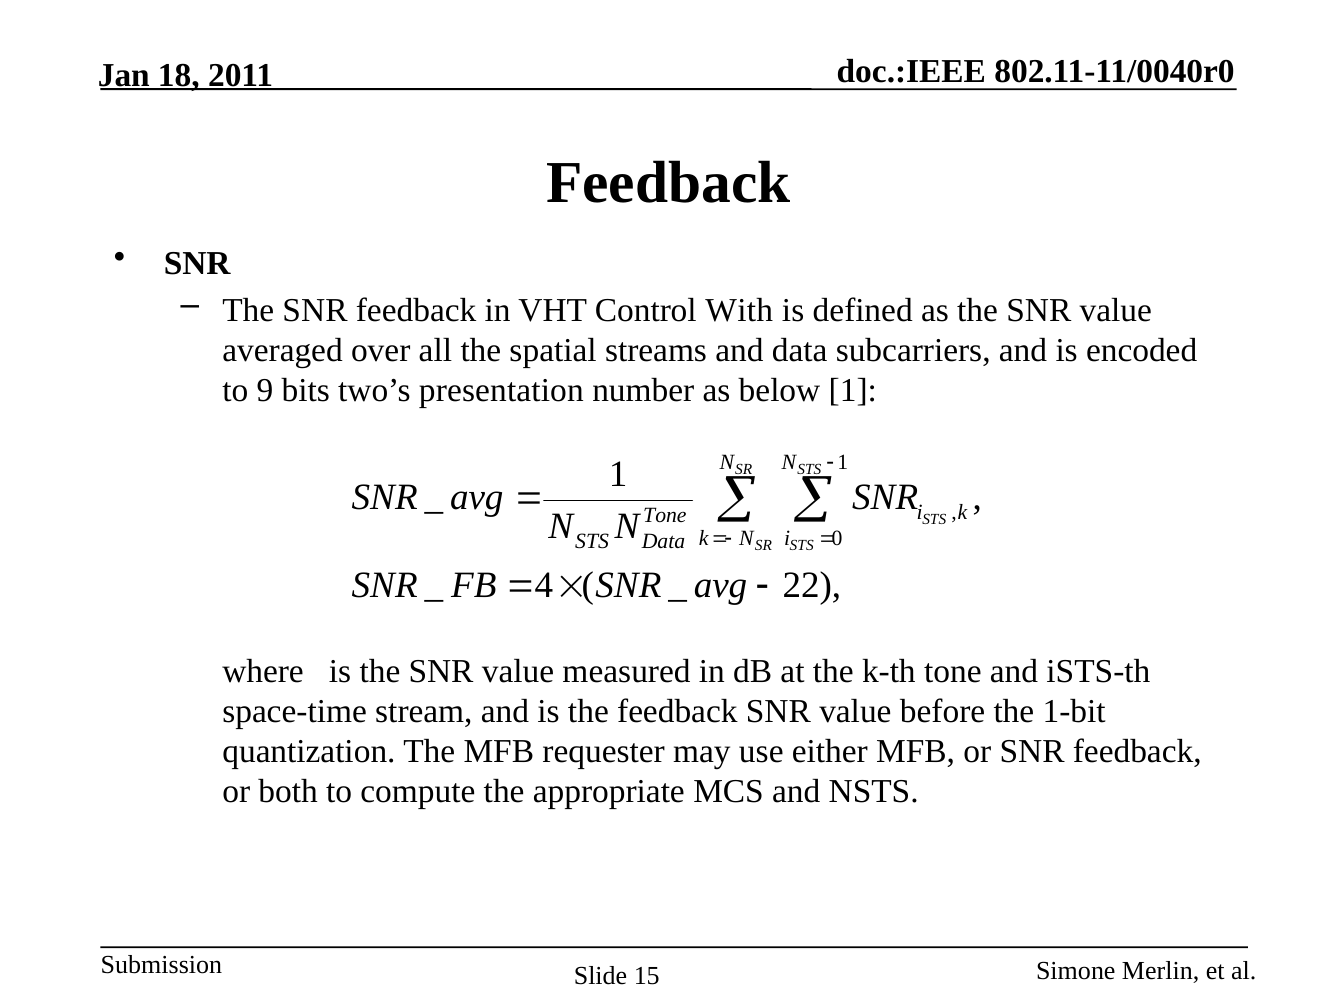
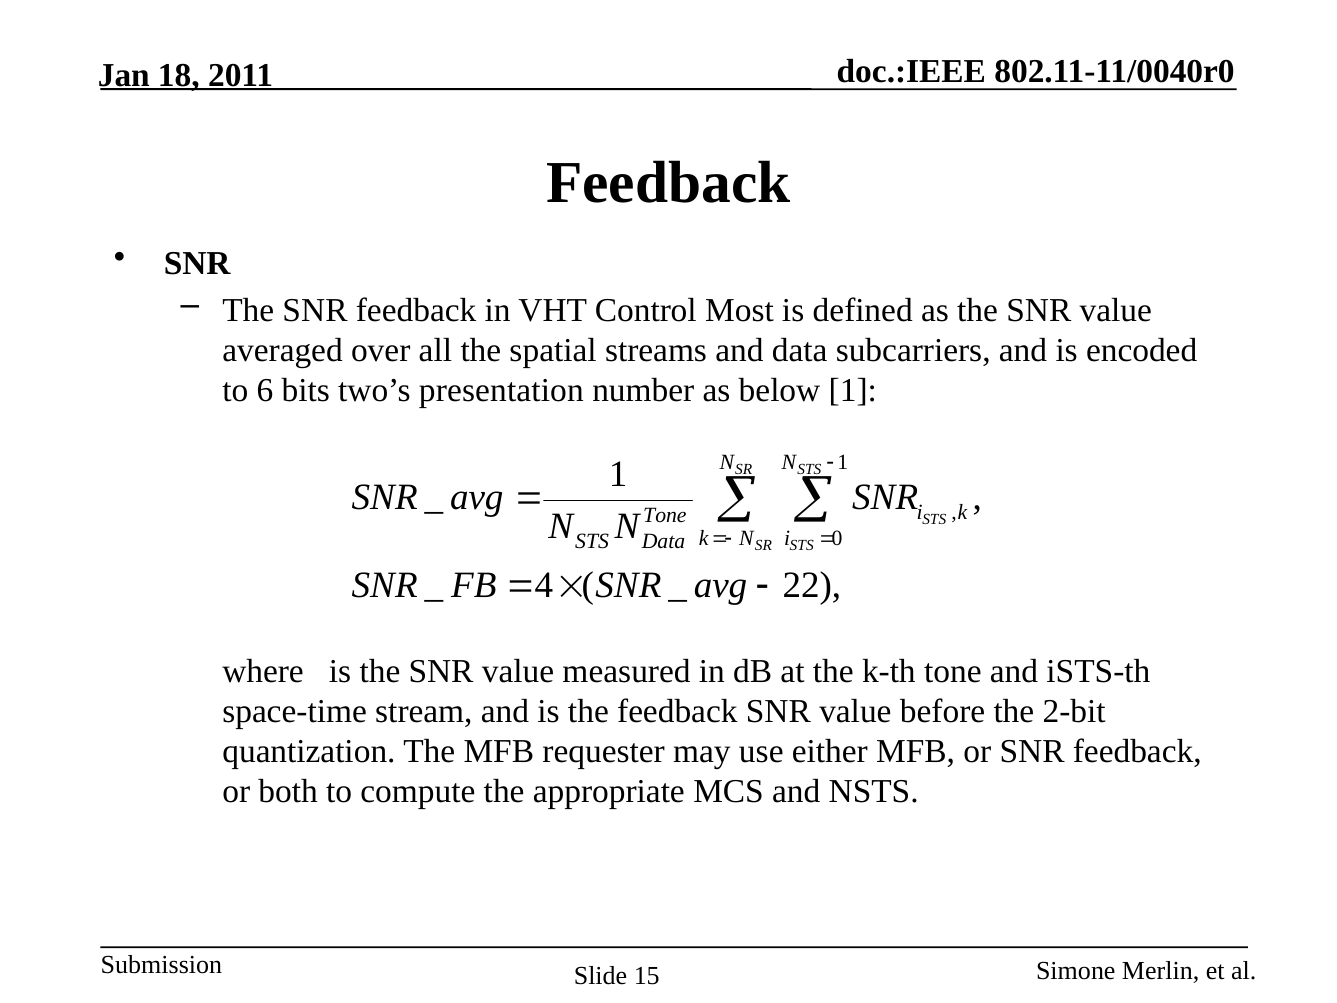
With: With -> Most
9: 9 -> 6
1-bit: 1-bit -> 2-bit
